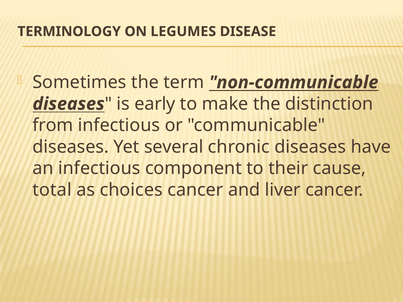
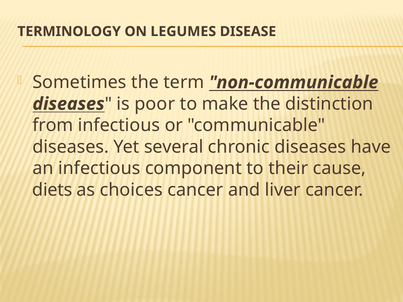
early: early -> poor
total: total -> diets
